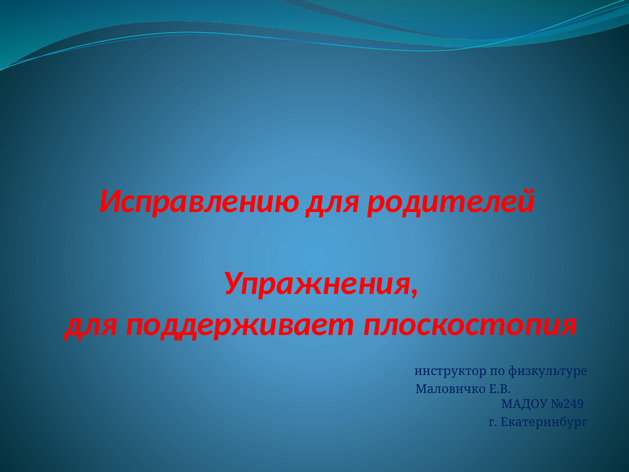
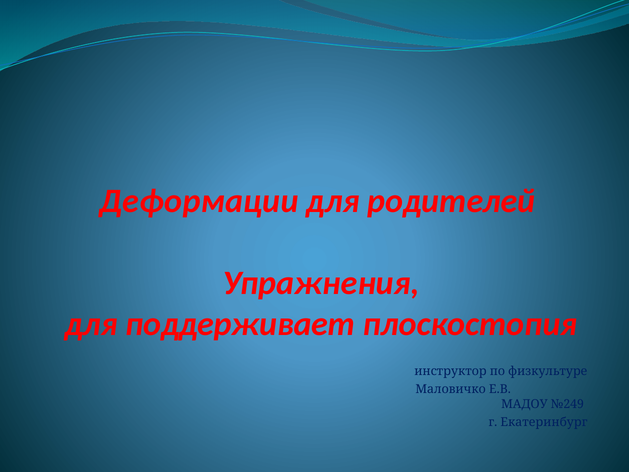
Исправлению: Исправлению -> Деформации
